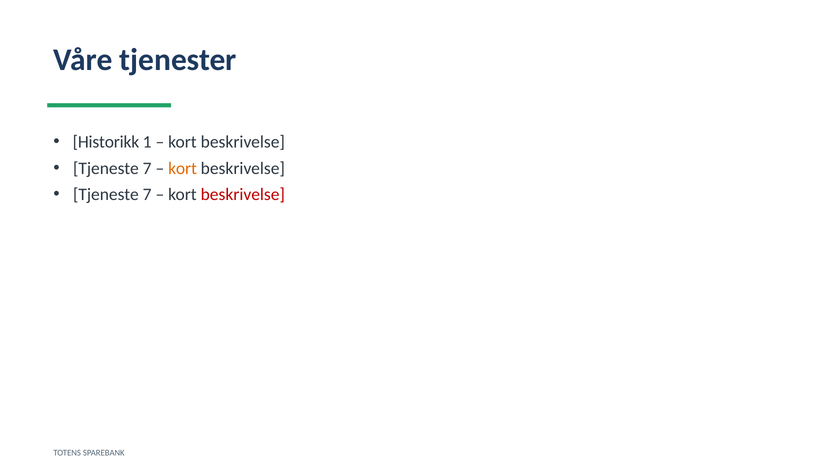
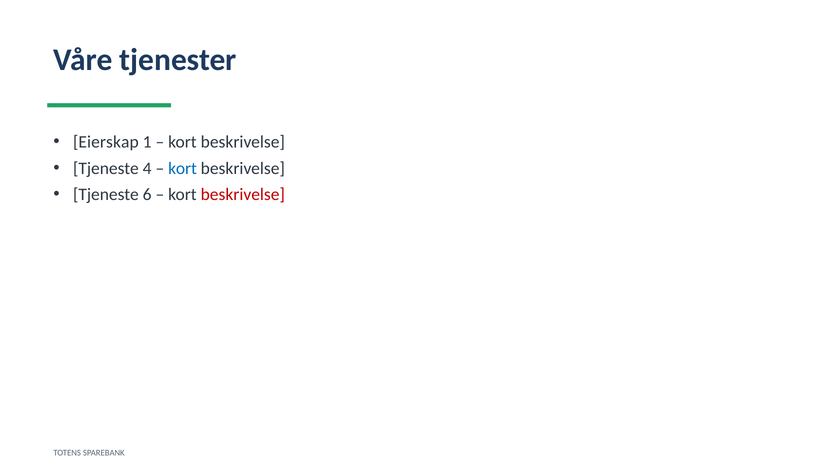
Historikk: Historikk -> Eierskap
7 at (147, 168): 7 -> 4
kort at (183, 168) colour: orange -> blue
7 at (147, 195): 7 -> 6
